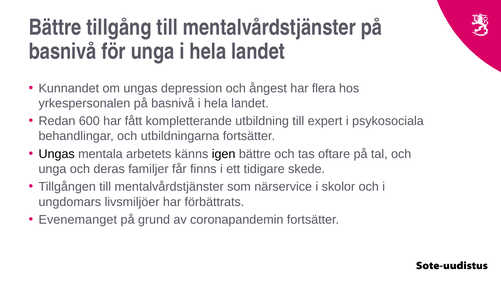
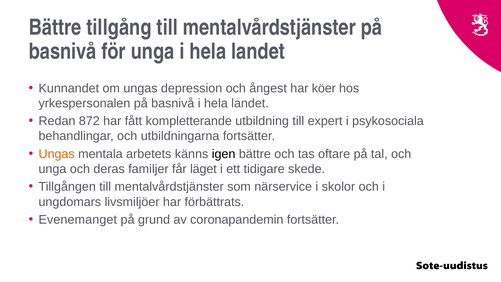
flera: flera -> köer
600: 600 -> 872
Ungas at (57, 154) colour: black -> orange
finns: finns -> läget
